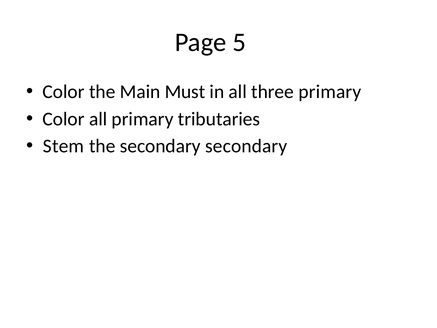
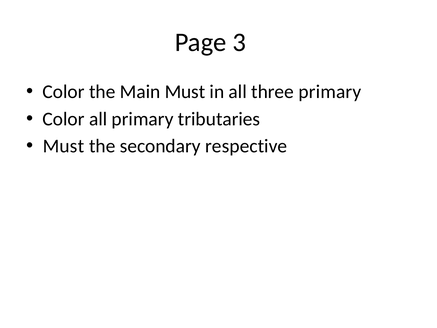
5: 5 -> 3
Stem at (64, 146): Stem -> Must
secondary secondary: secondary -> respective
